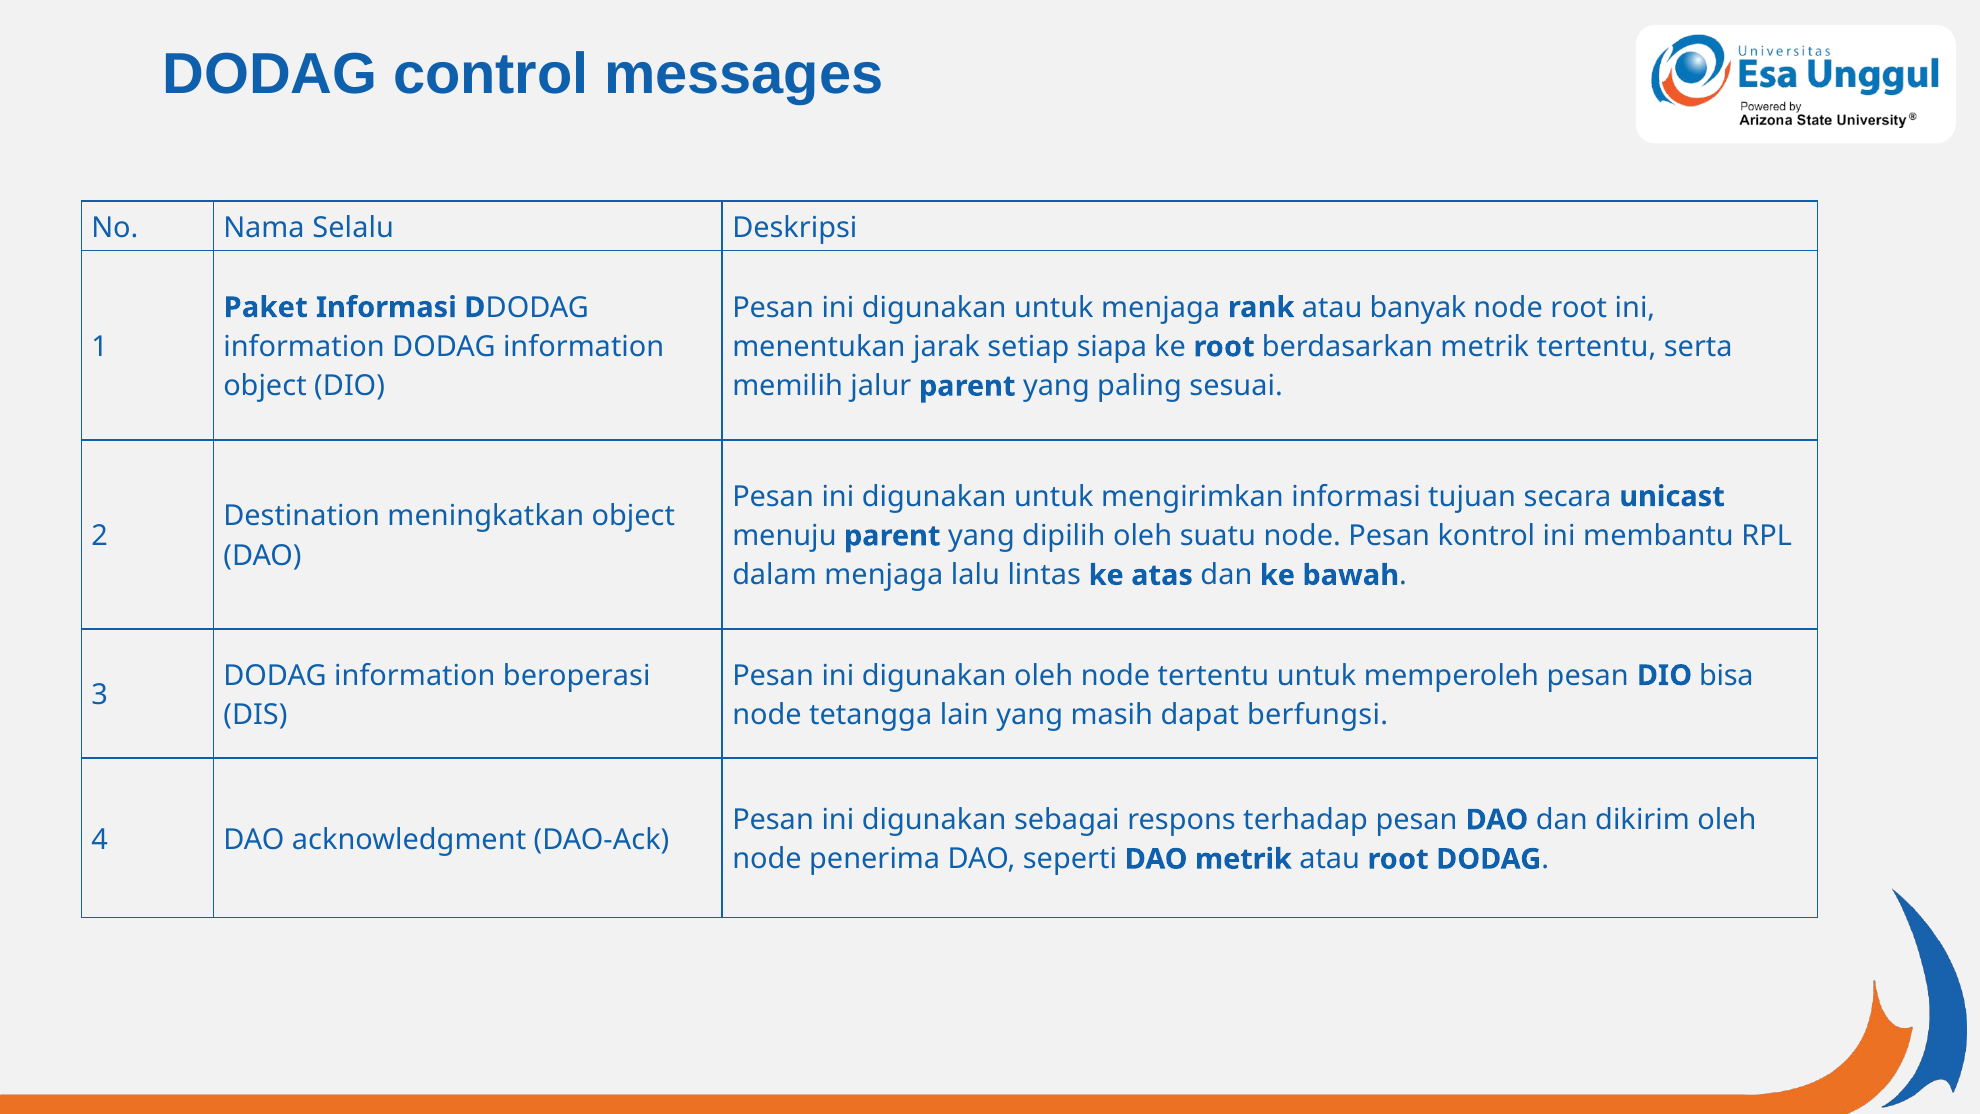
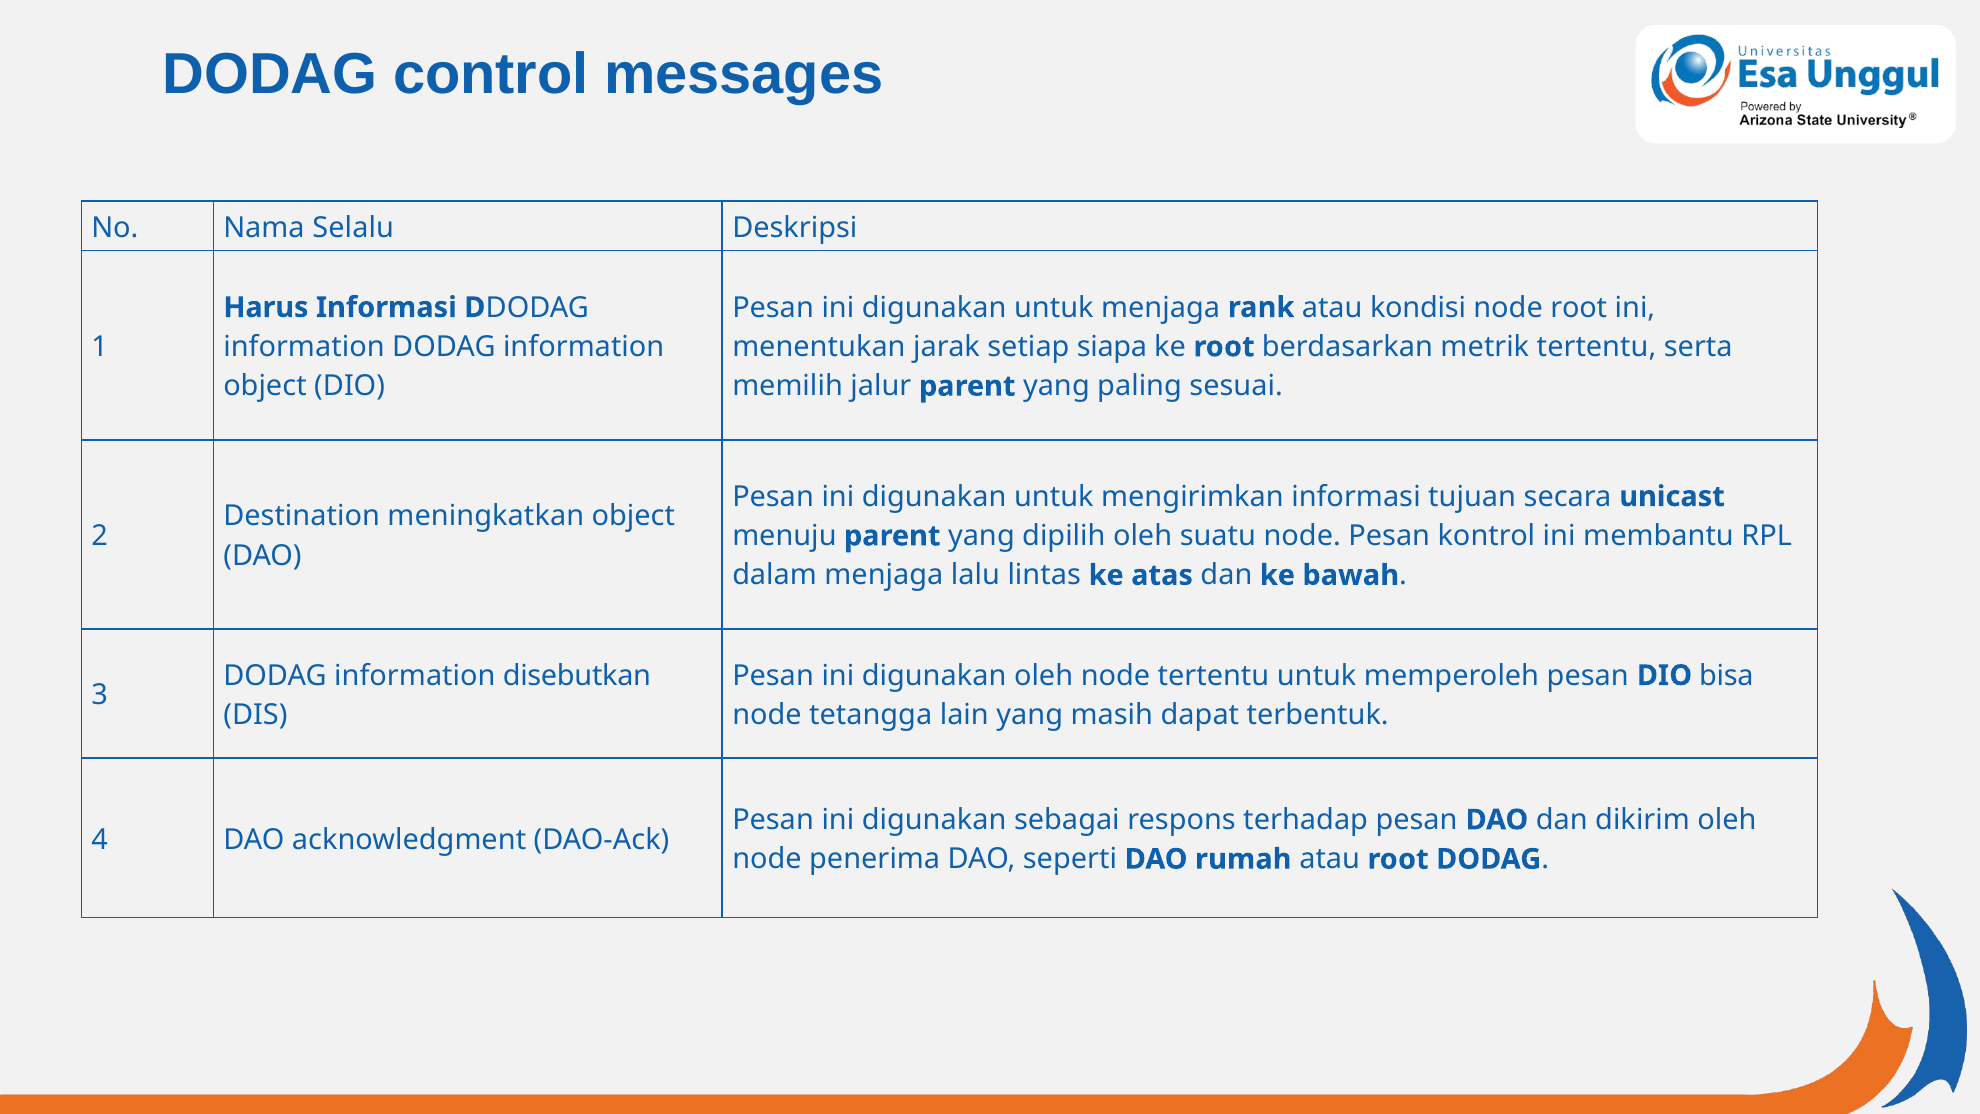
banyak: banyak -> kondisi
Paket: Paket -> Harus
beroperasi: beroperasi -> disebutkan
berfungsi: berfungsi -> terbentuk
DAO metrik: metrik -> rumah
